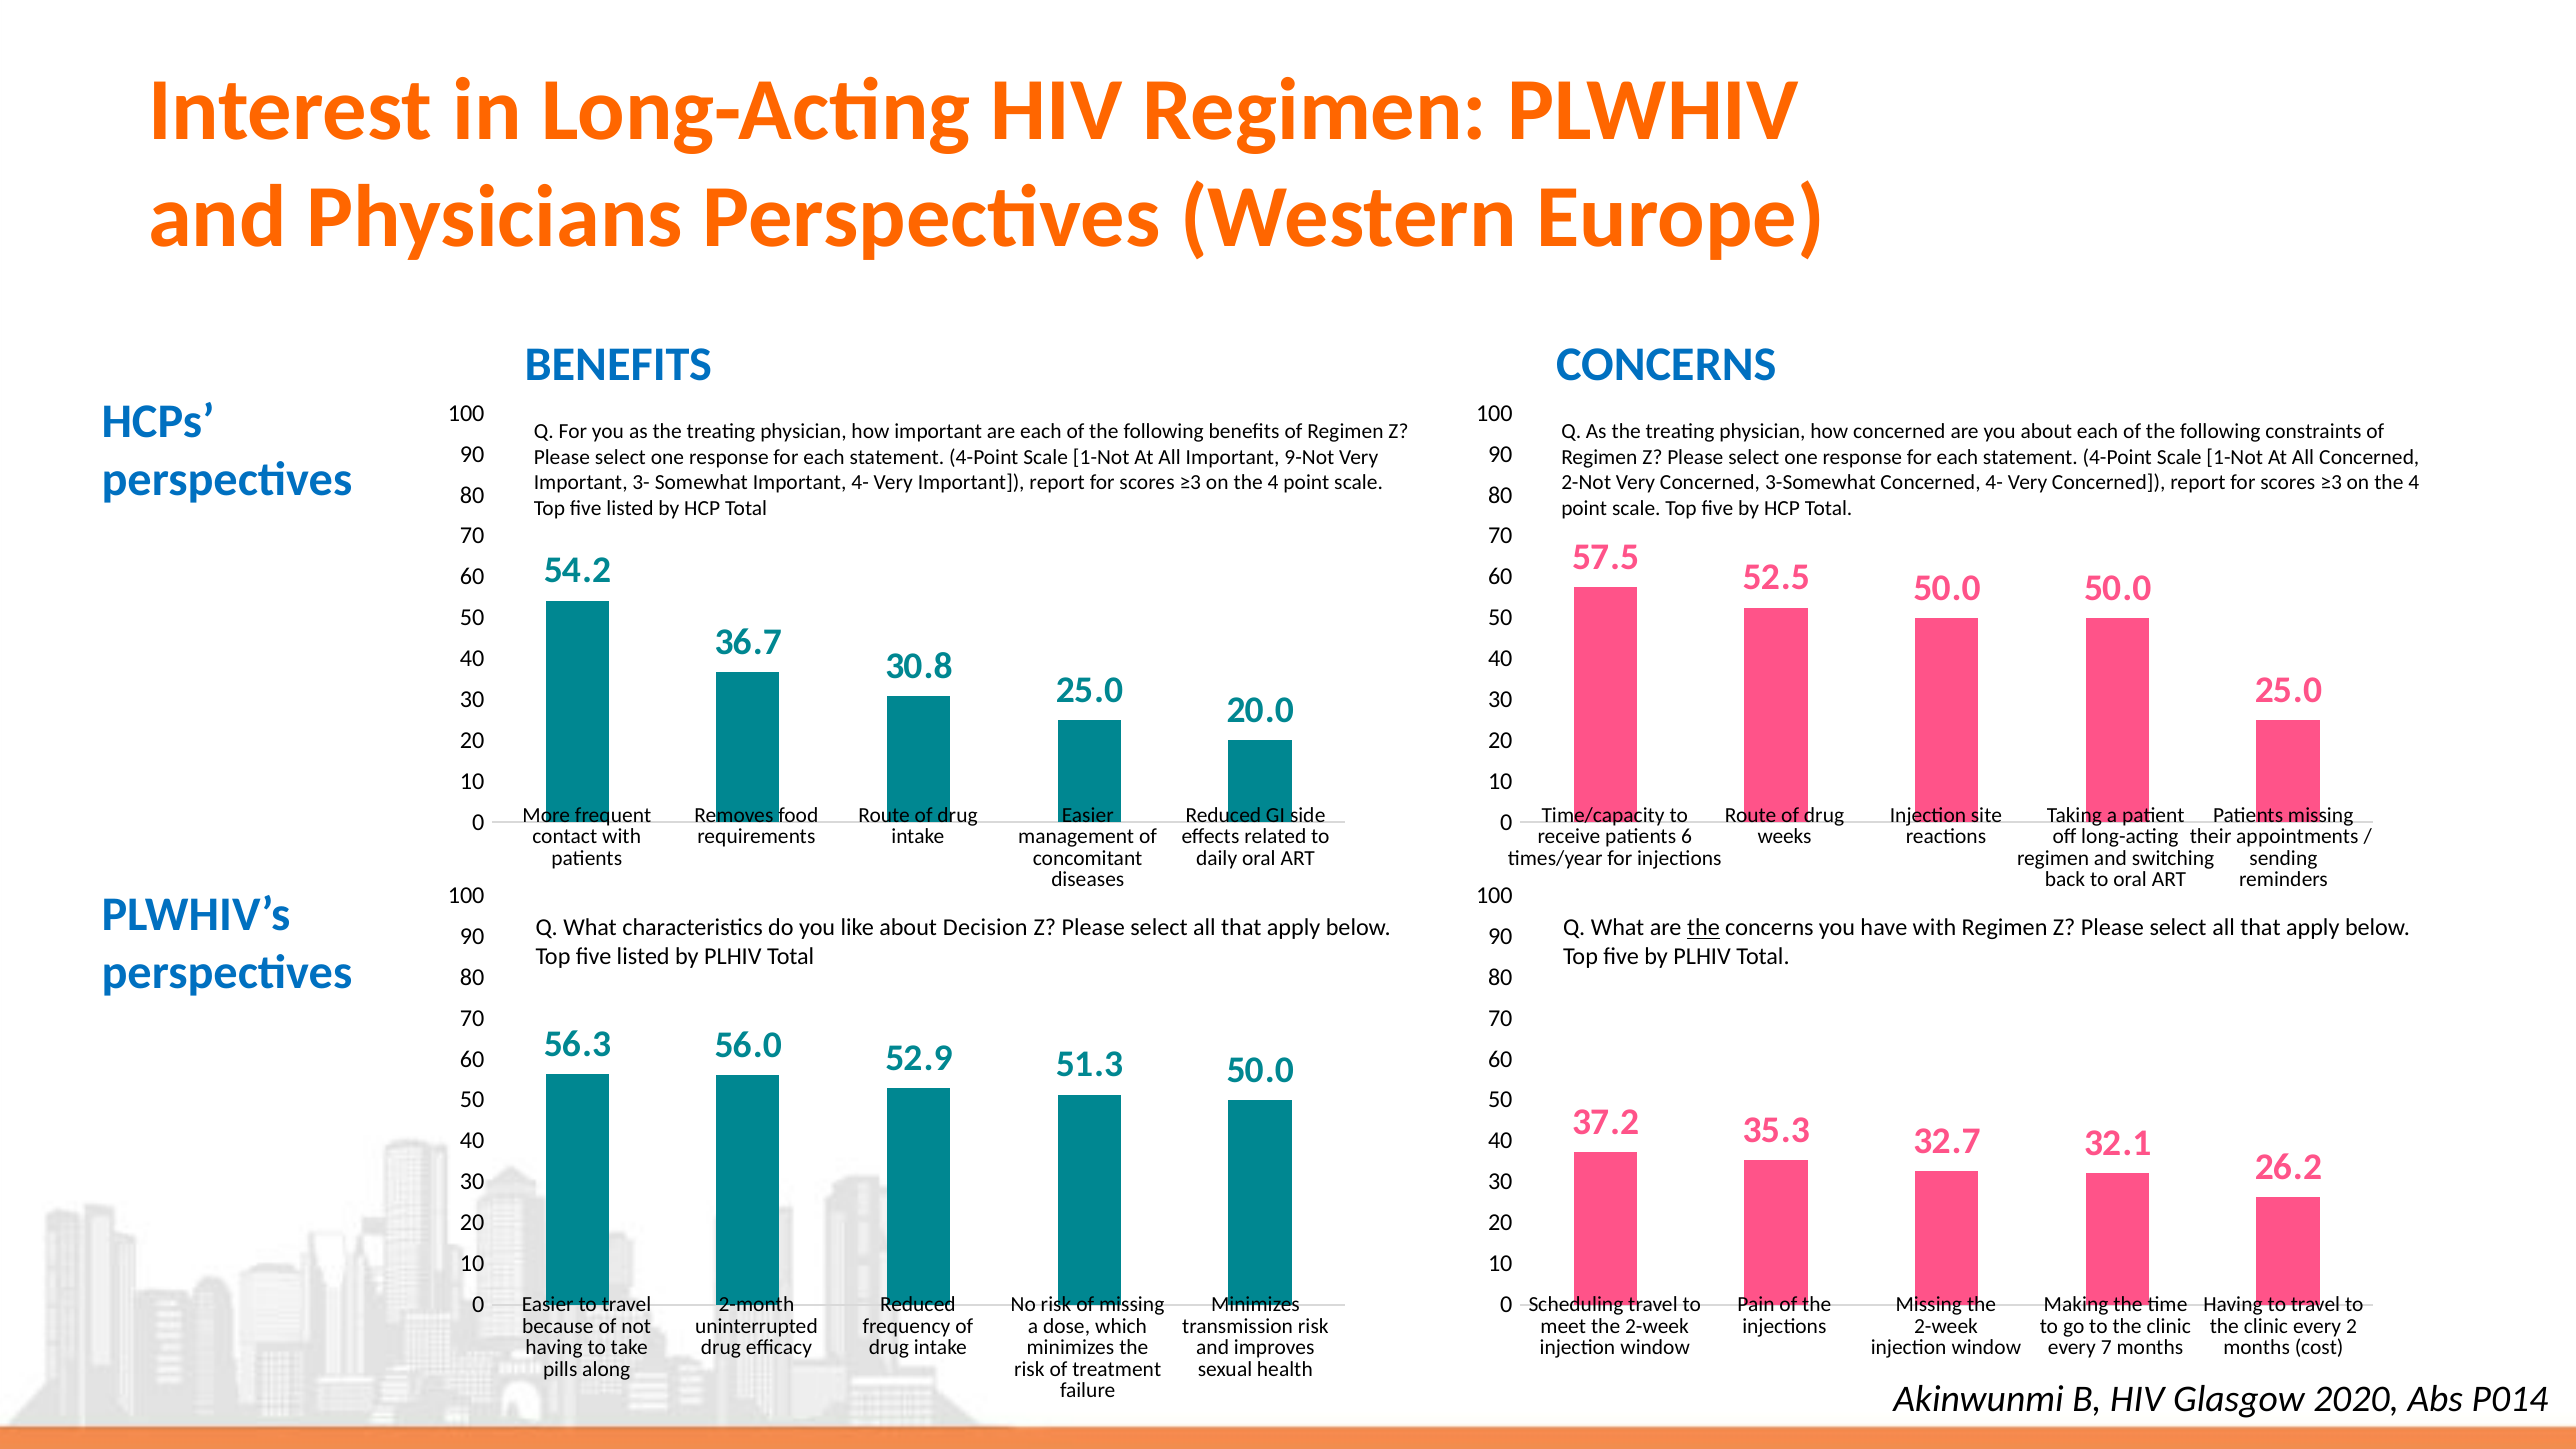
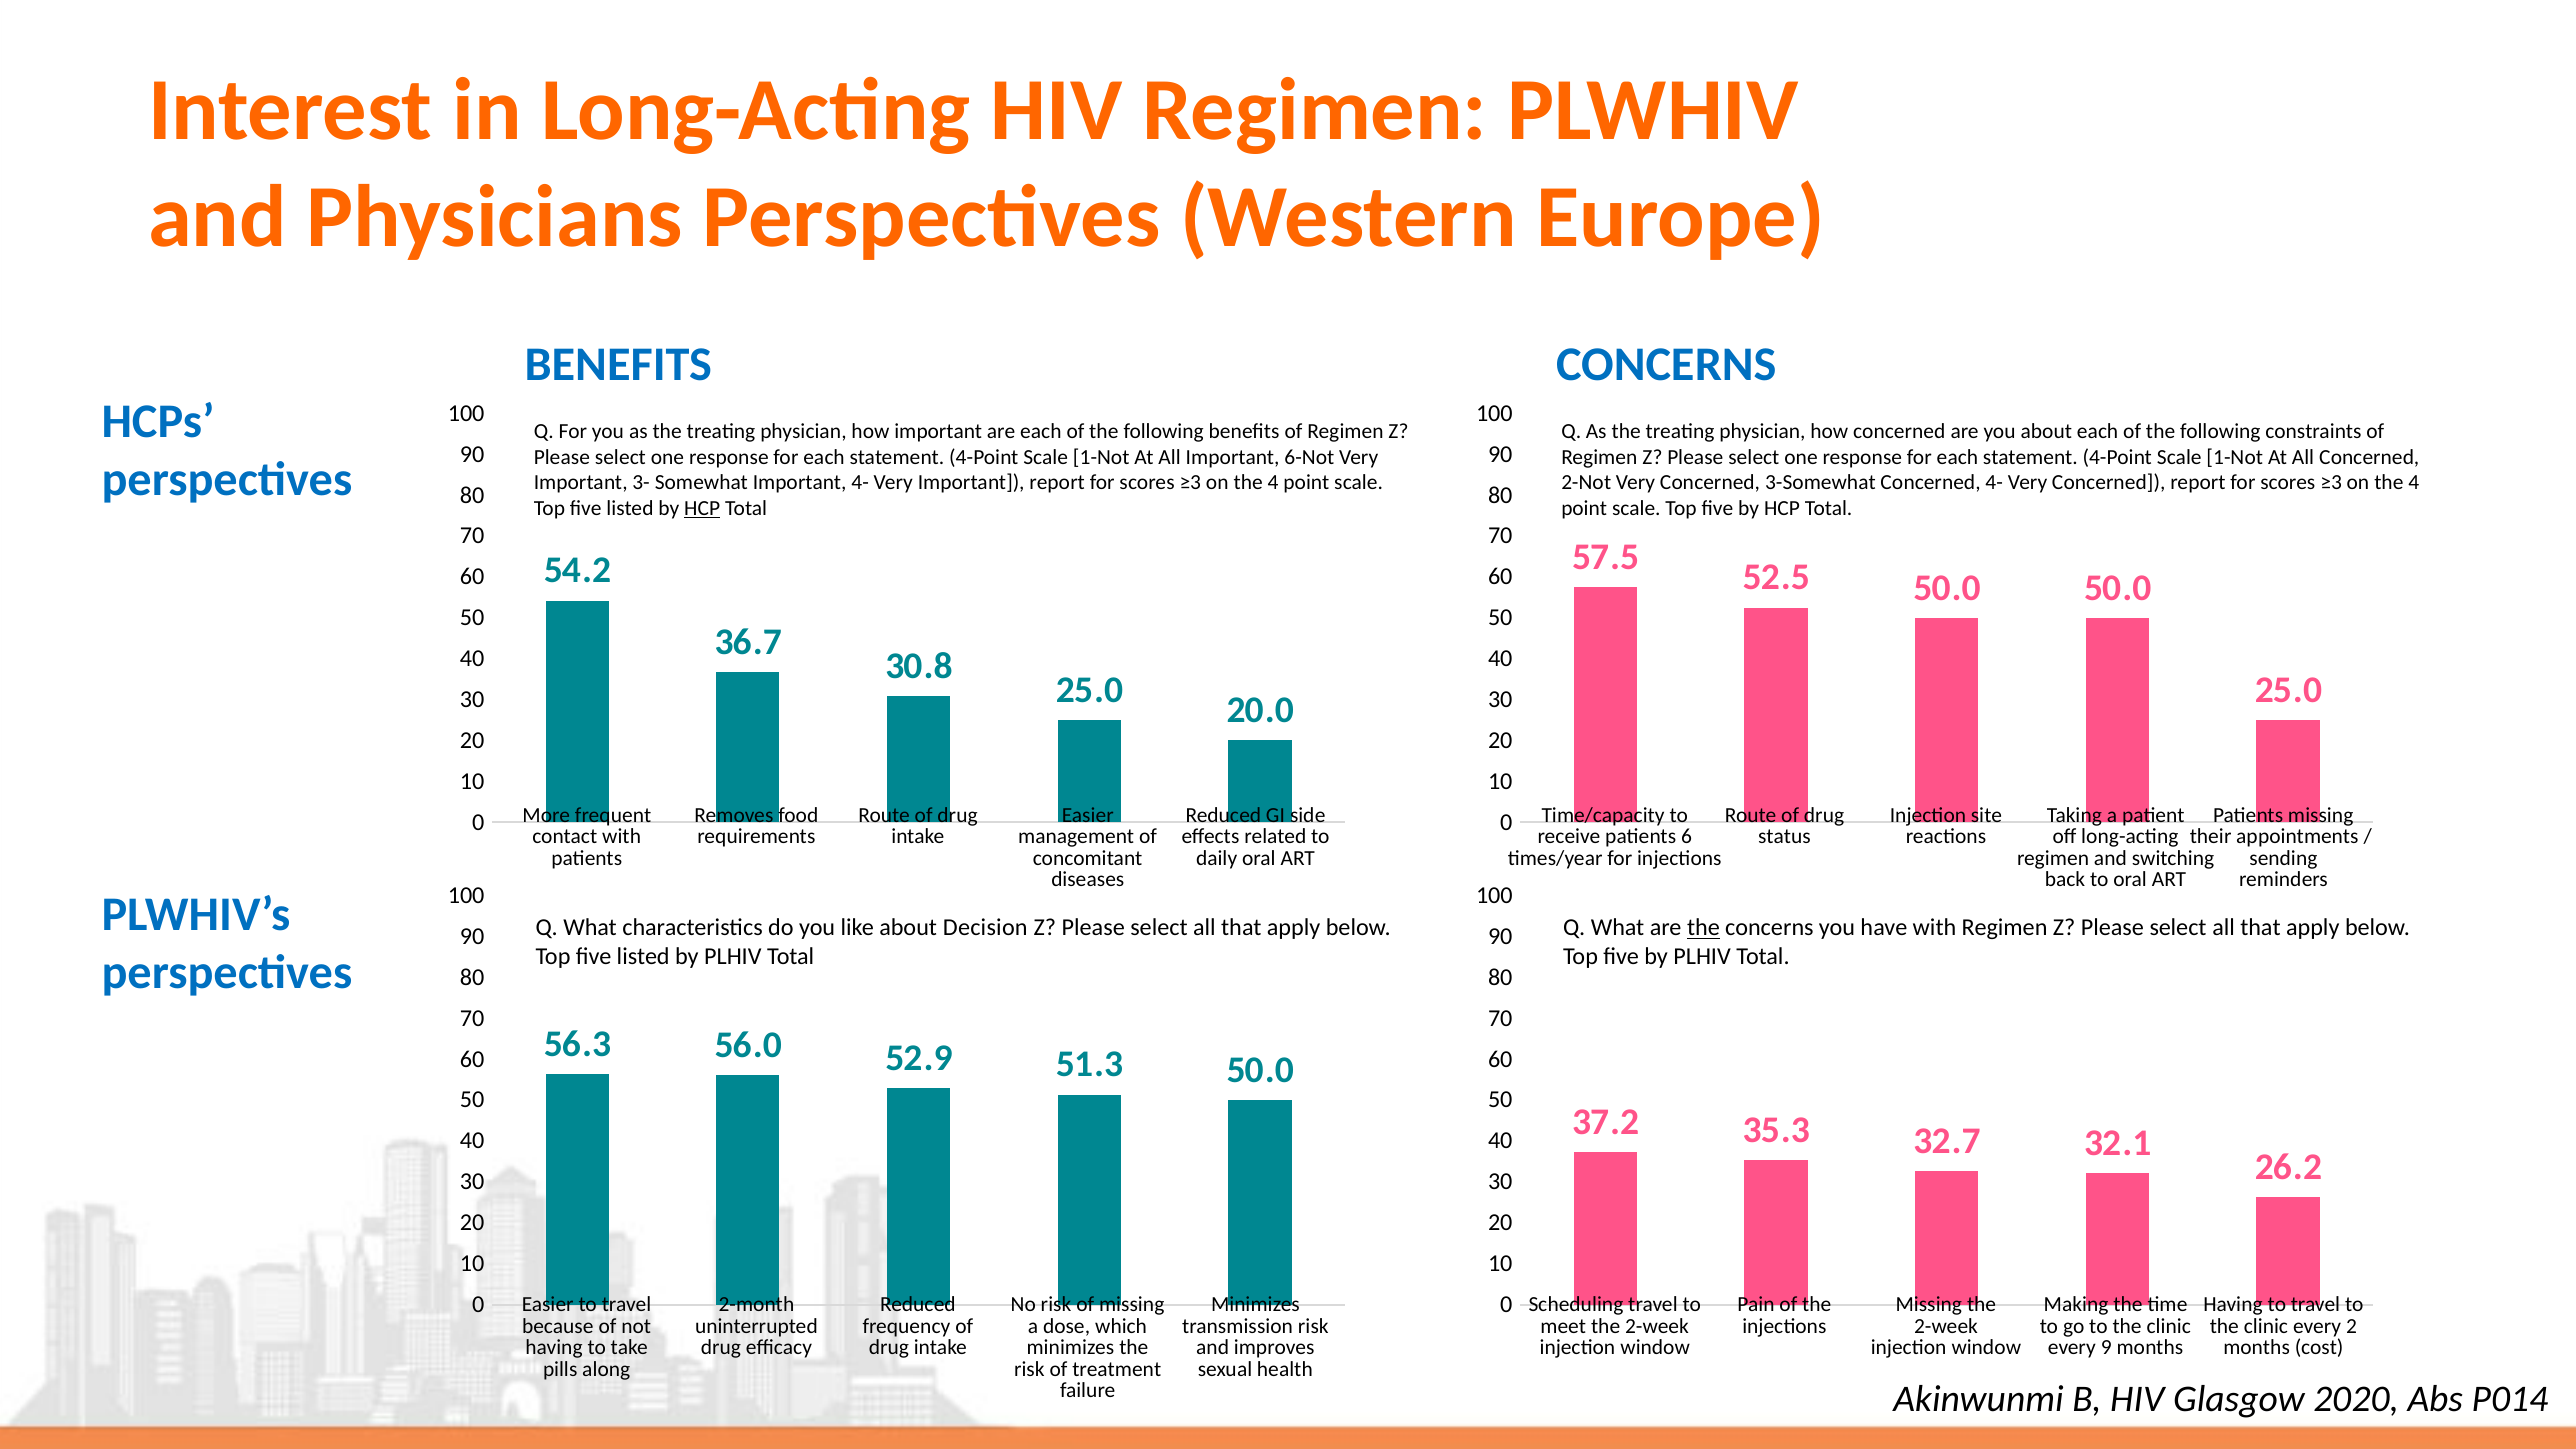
9-Not: 9-Not -> 6-Not
HCP at (702, 508) underline: none -> present
weeks: weeks -> status
7: 7 -> 9
